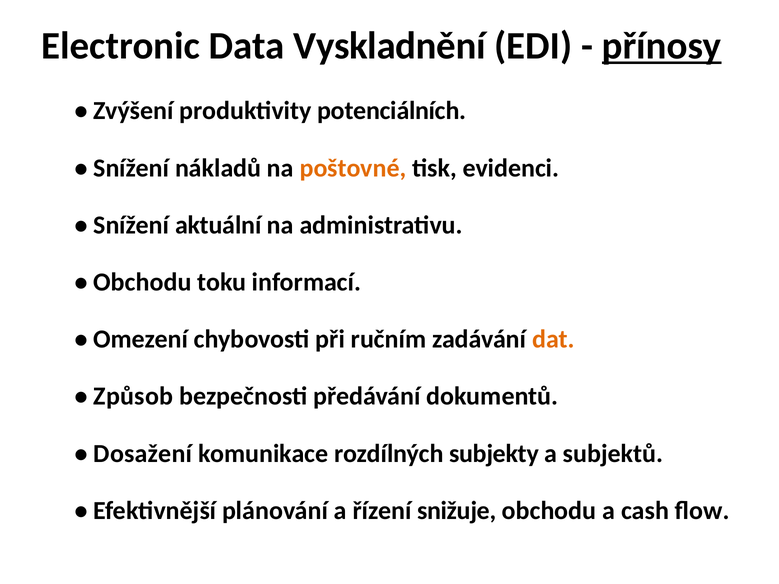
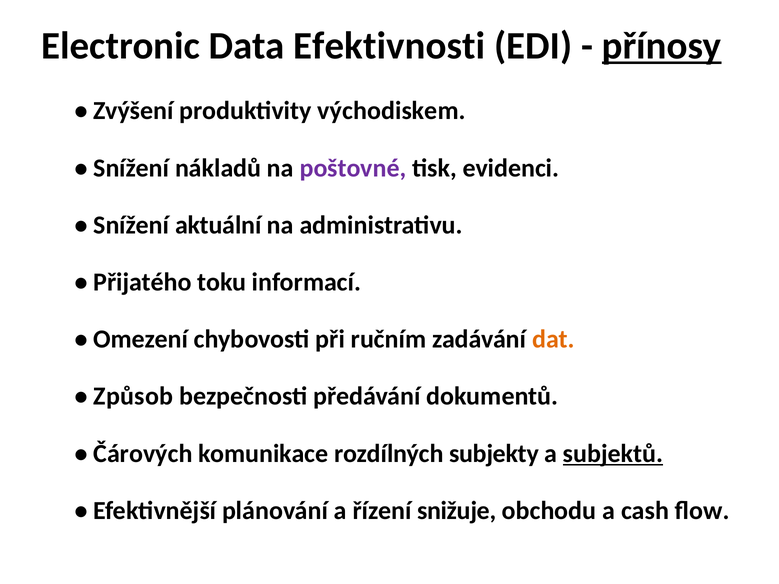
Vyskladnění: Vyskladnění -> Efektivnosti
potenciálních: potenciálních -> východiskem
poštovné colour: orange -> purple
Obchodu at (142, 282): Obchodu -> Přijatého
Dosažení: Dosažení -> Čárových
subjektů underline: none -> present
